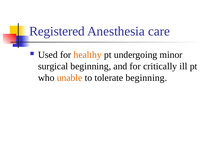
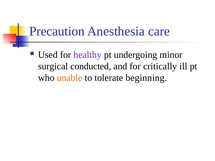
Registered: Registered -> Precaution
healthy colour: orange -> purple
surgical beginning: beginning -> conducted
